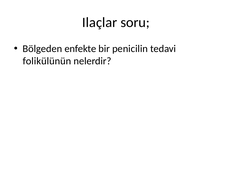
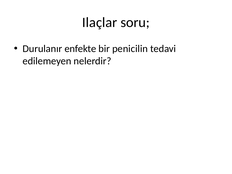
Bölgeden: Bölgeden -> Durulanır
folikülünün: folikülünün -> edilemeyen
